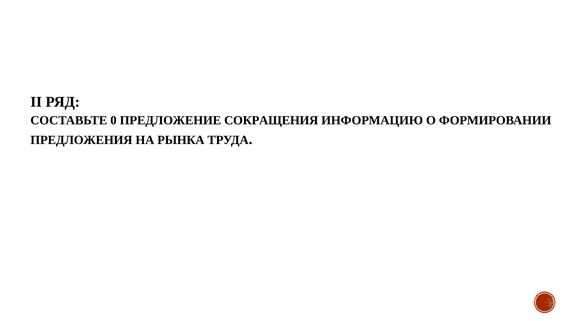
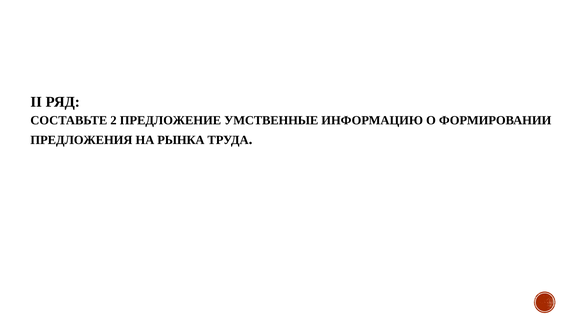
0: 0 -> 2
СОКРАЩЕНИЯ: СОКРАЩЕНИЯ -> УМСТВЕННЫЕ
